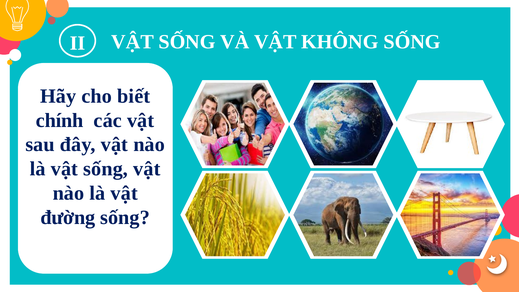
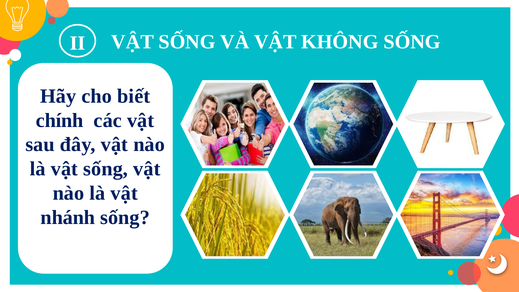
đường: đường -> nhánh
